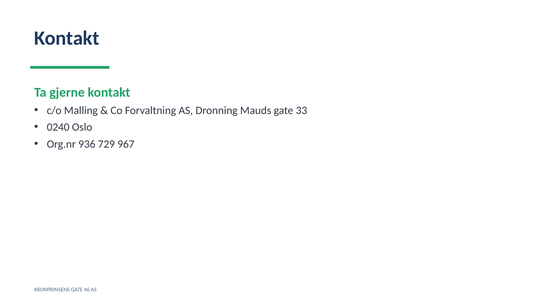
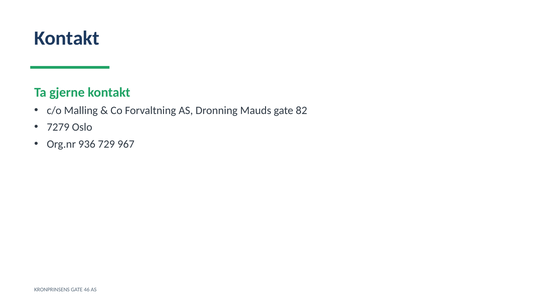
33: 33 -> 82
0240: 0240 -> 7279
